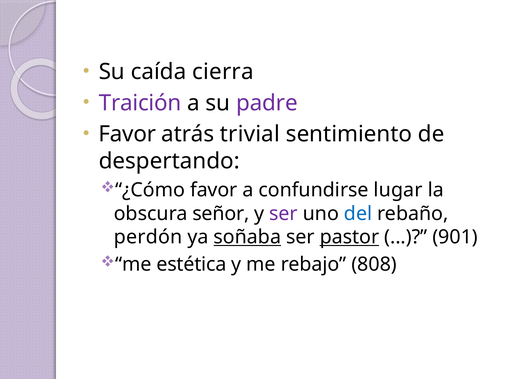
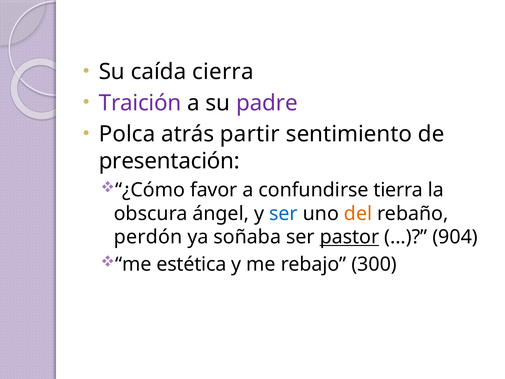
Favor at (127, 134): Favor -> Polca
trivial: trivial -> partir
despertando: despertando -> presentación
lugar: lugar -> tierra
señor: señor -> ángel
ser at (283, 213) colour: purple -> blue
del colour: blue -> orange
soñaba underline: present -> none
901: 901 -> 904
808: 808 -> 300
